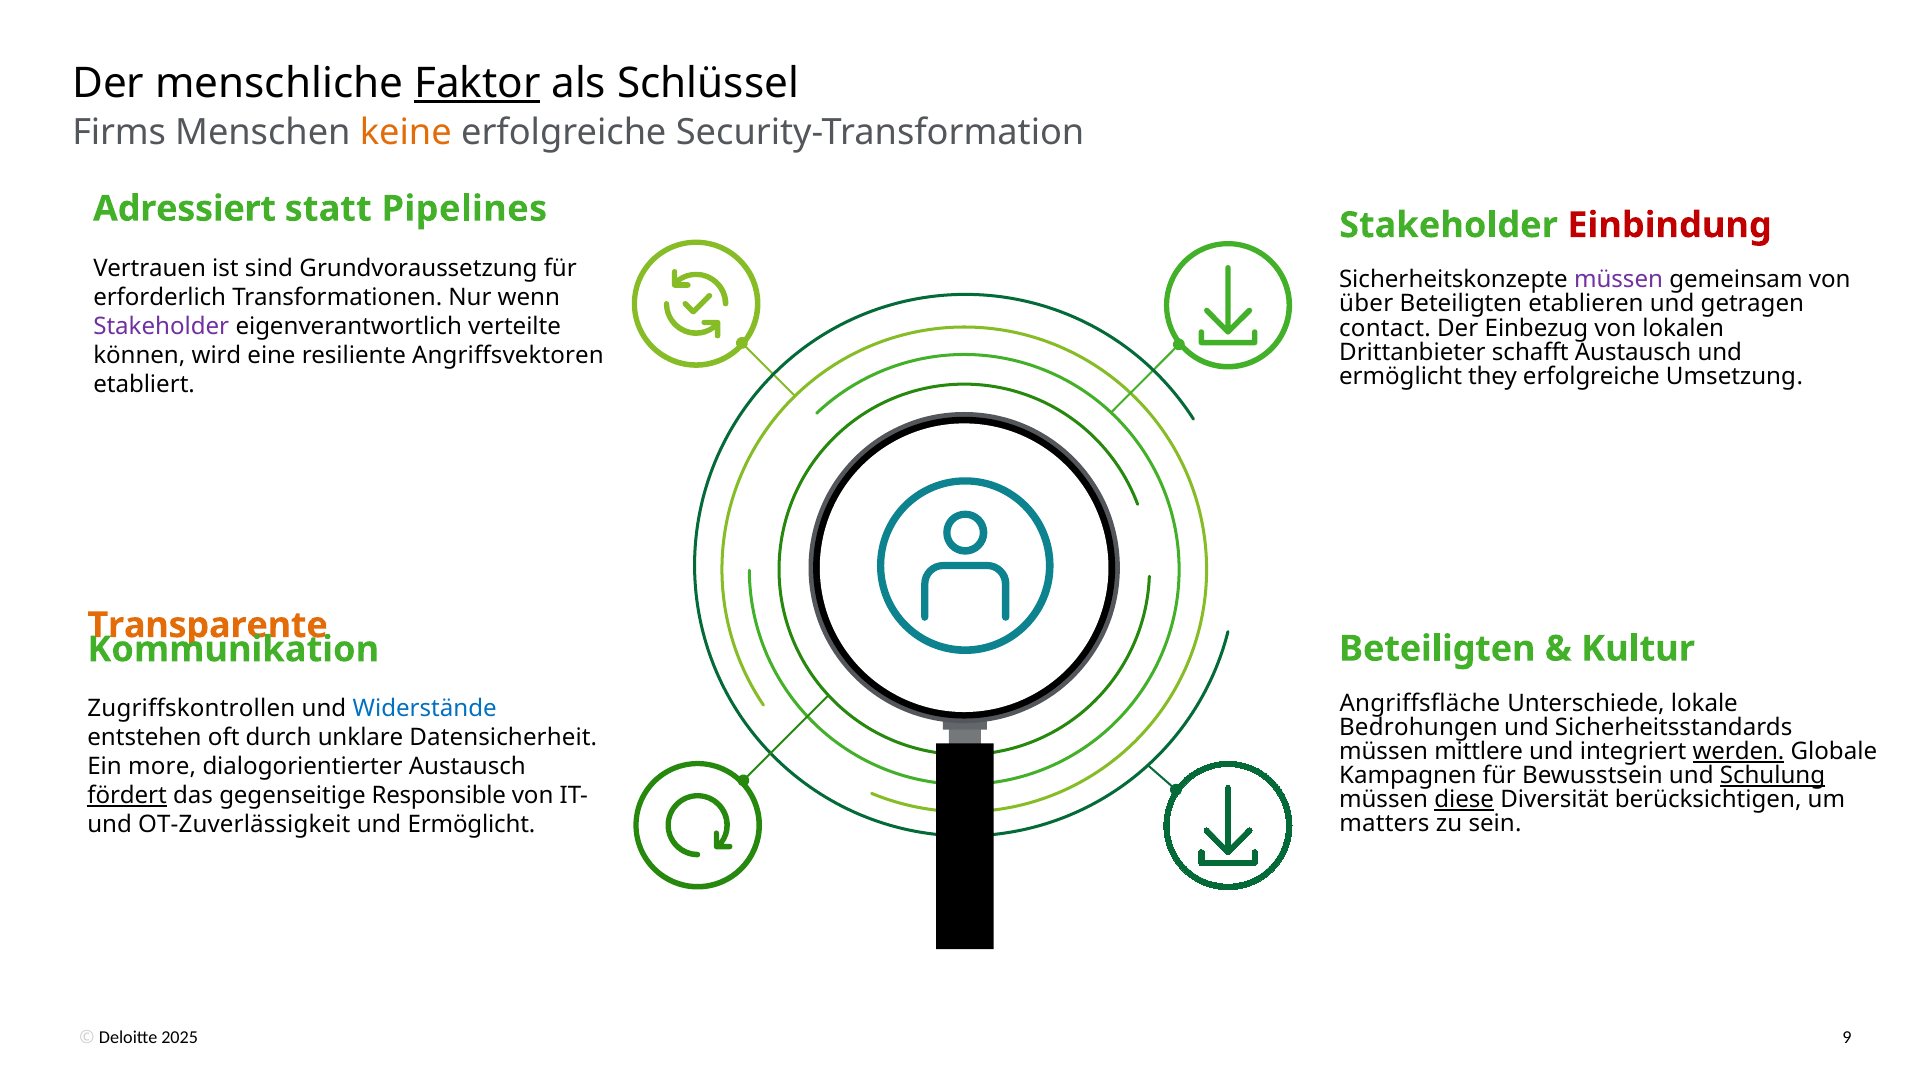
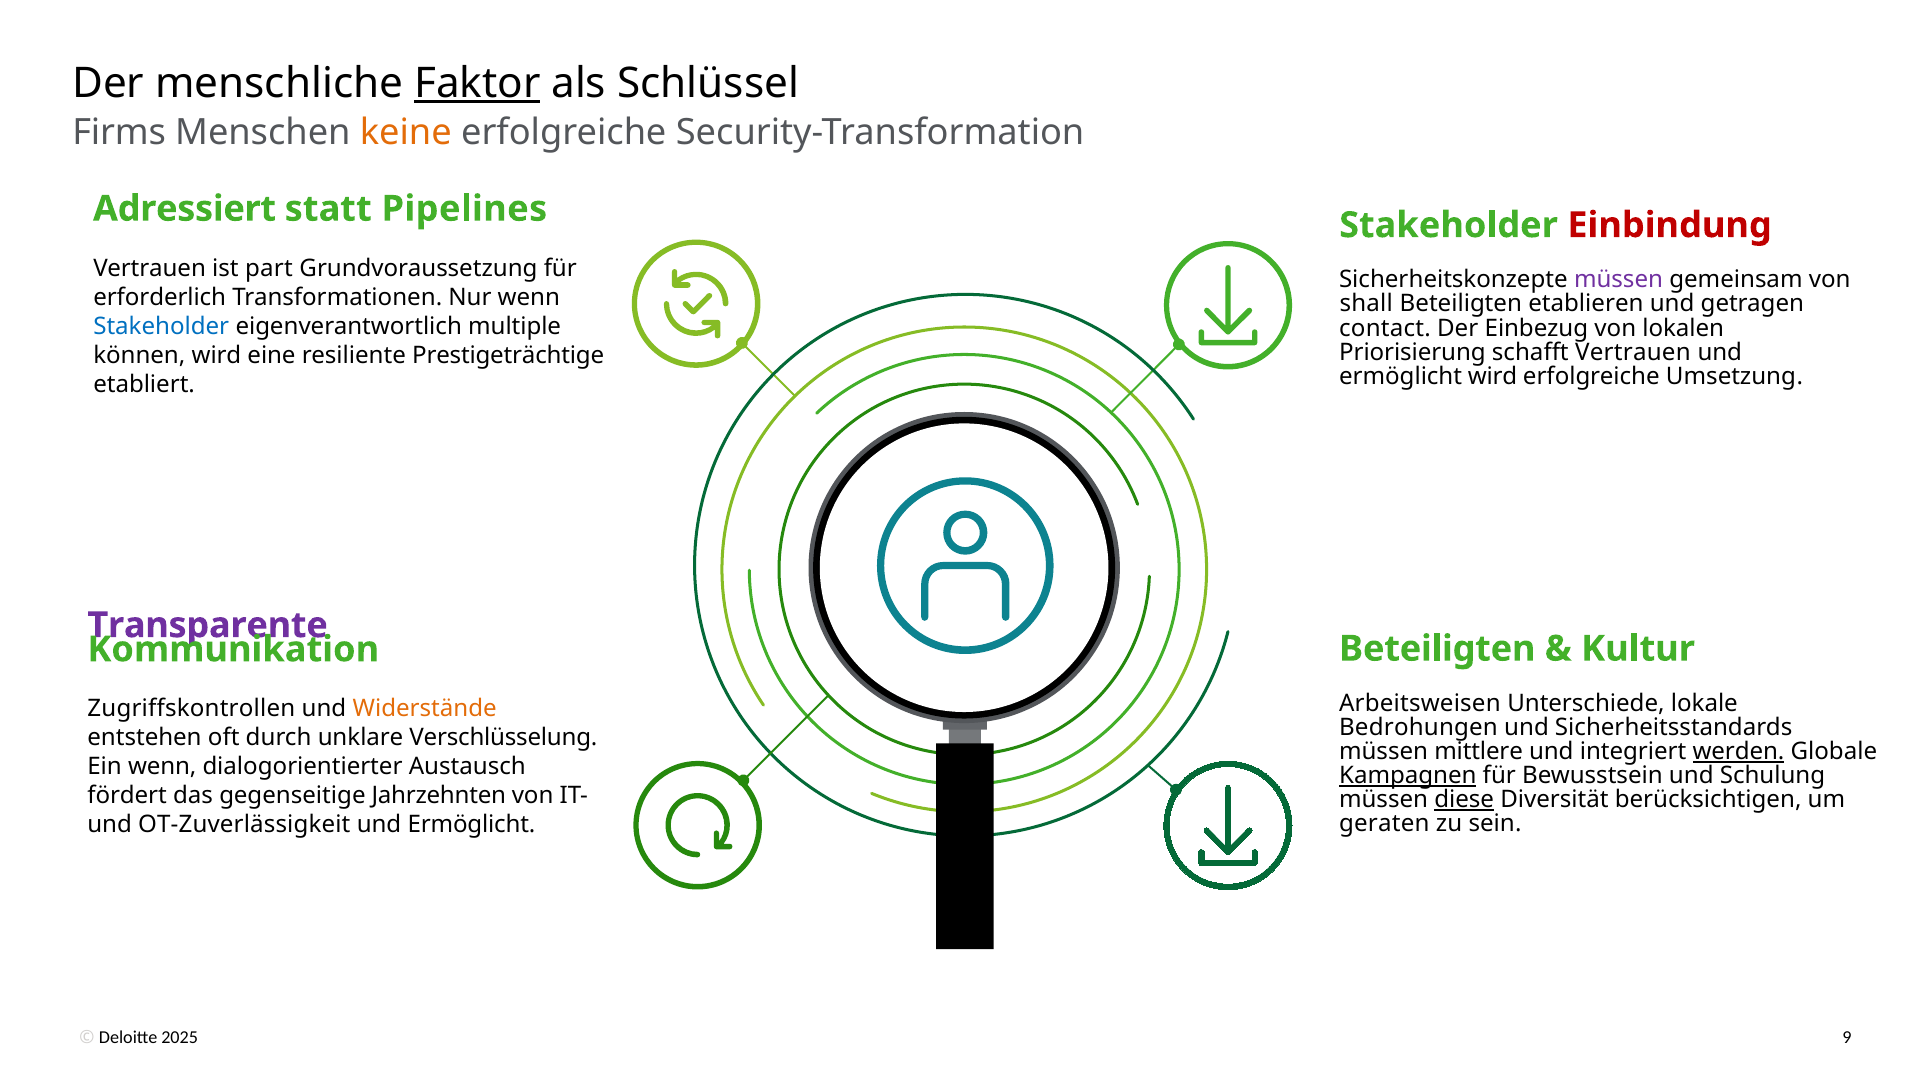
sind: sind -> part
über: über -> shall
Stakeholder at (161, 326) colour: purple -> blue
verteilte: verteilte -> multiple
Drittanbieter: Drittanbieter -> Priorisierung
schafft Austausch: Austausch -> Vertrauen
Angriffsvektoren: Angriffsvektoren -> Prestigeträchtige
ermöglicht they: they -> wird
Transparente colour: orange -> purple
Angriffsfläche: Angriffsfläche -> Arbeitsweisen
Widerstände colour: blue -> orange
Datensicherheit: Datensicherheit -> Verschlüsselung
Ein more: more -> wenn
Kampagnen underline: none -> present
Schulung underline: present -> none
fördert underline: present -> none
Responsible: Responsible -> Jahrzehnten
matters: matters -> geraten
